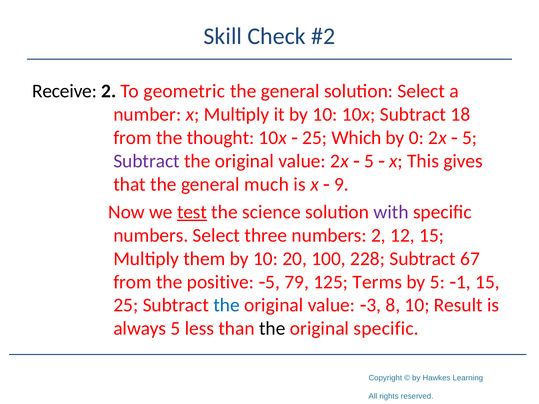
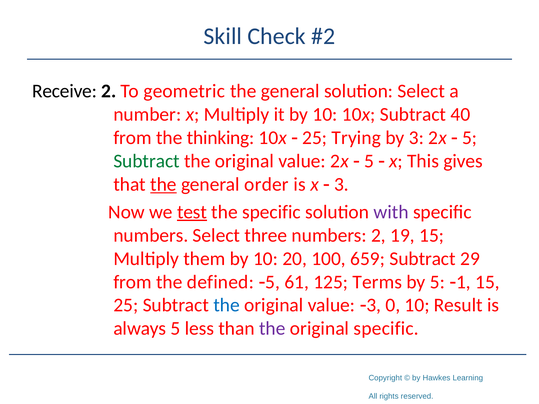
18: 18 -> 40
thought: thought -> thinking
Which: Which -> Trying
by 0: 0 -> 3
Subtract at (147, 161) colour: purple -> green
the at (163, 185) underline: none -> present
much: much -> order
9 at (341, 185): 9 -> 3
the science: science -> specific
12: 12 -> 19
228: 228 -> 659
67: 67 -> 29
positive: positive -> defined
79: 79 -> 61
8: 8 -> 0
the at (272, 329) colour: black -> purple
